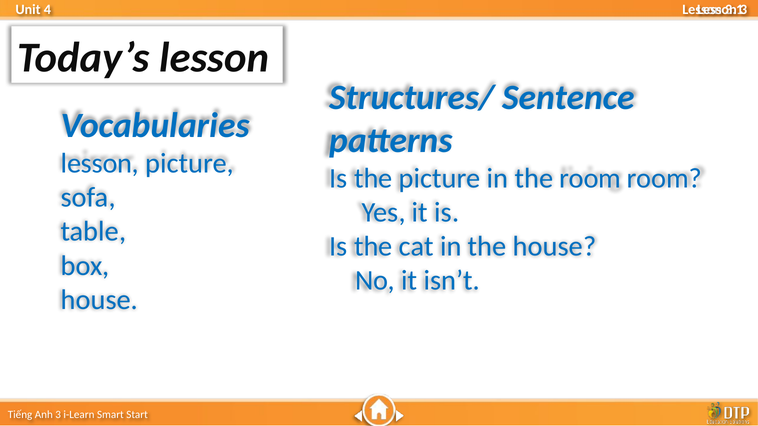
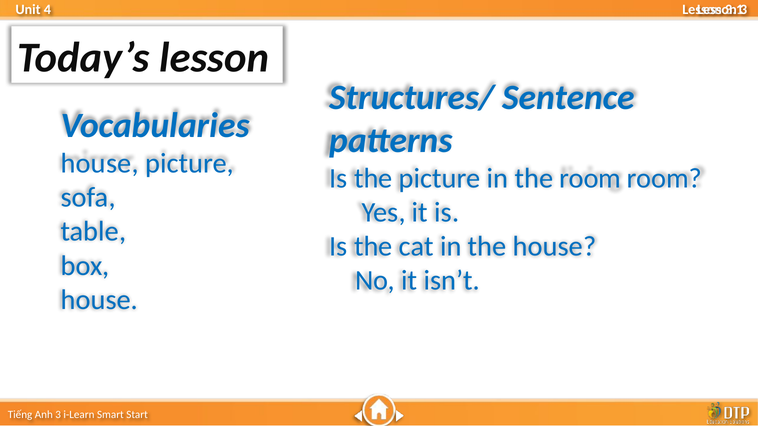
lesson at (100, 164): lesson -> house
